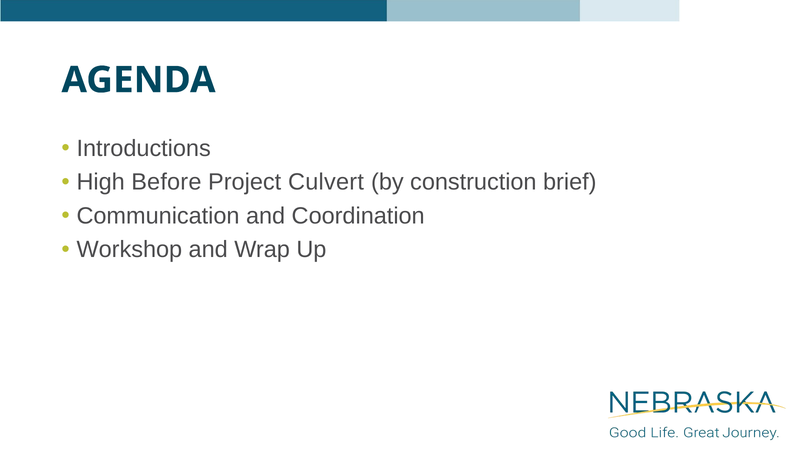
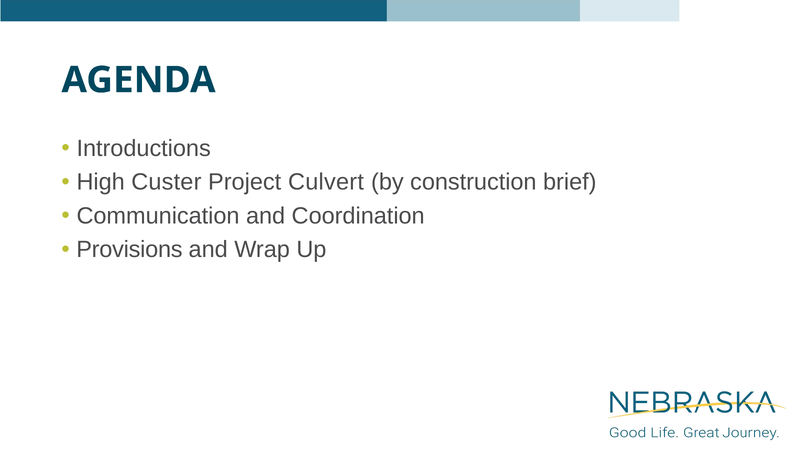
Before: Before -> Custer
Workshop: Workshop -> Provisions
